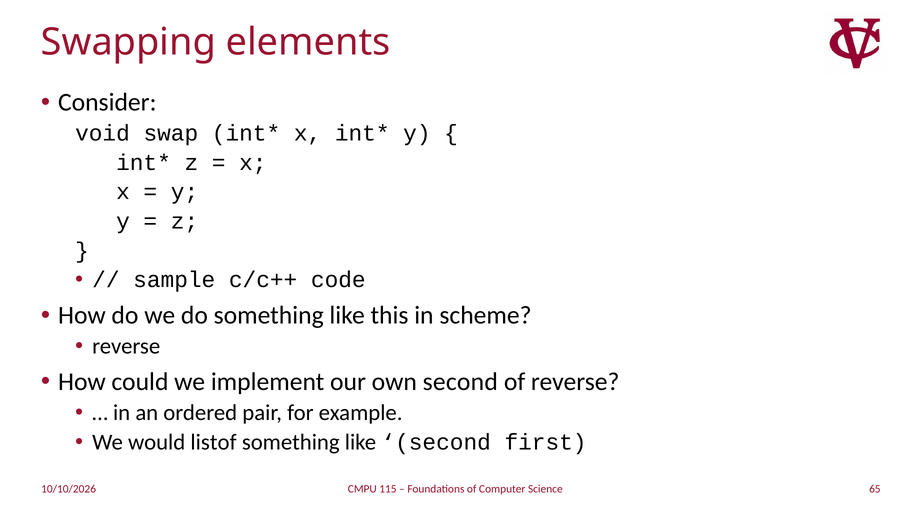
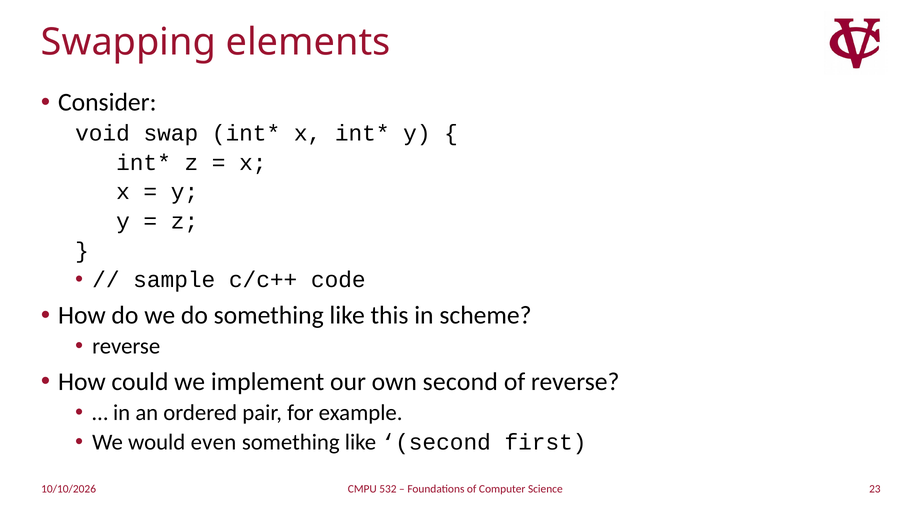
listof: listof -> even
65: 65 -> 23
115: 115 -> 532
